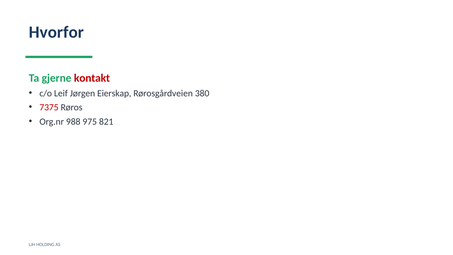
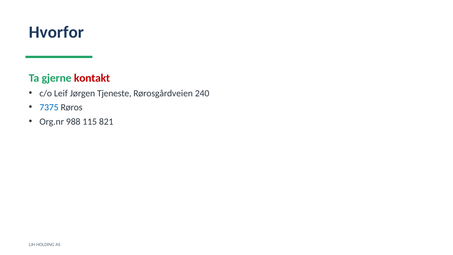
Eierskap: Eierskap -> Tjeneste
380: 380 -> 240
7375 colour: red -> blue
975: 975 -> 115
